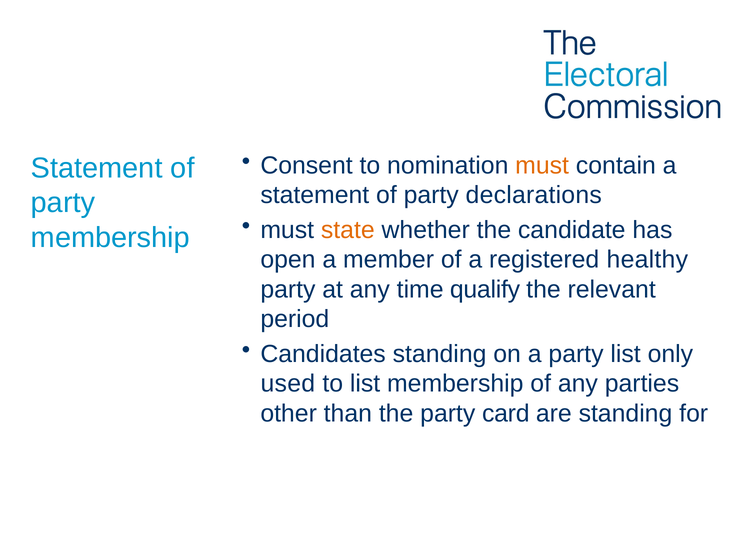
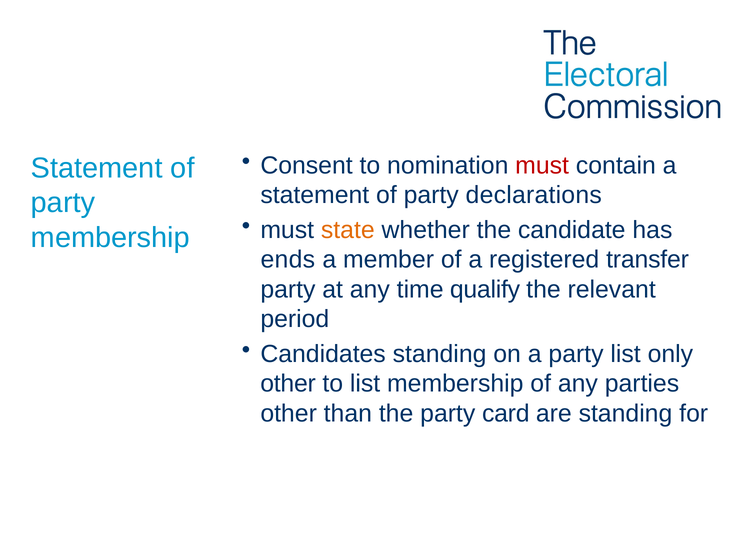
must at (542, 165) colour: orange -> red
open: open -> ends
healthy: healthy -> transfer
used at (288, 384): used -> other
